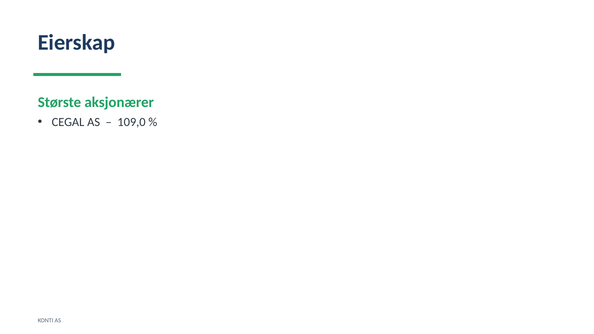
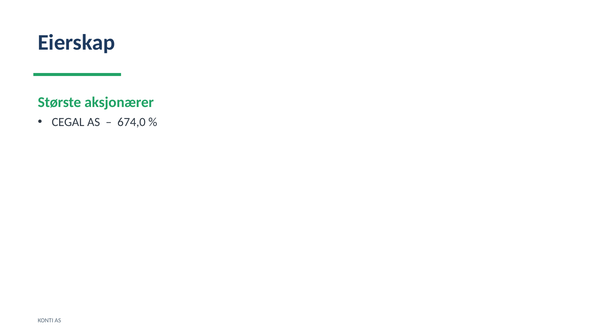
109,0: 109,0 -> 674,0
